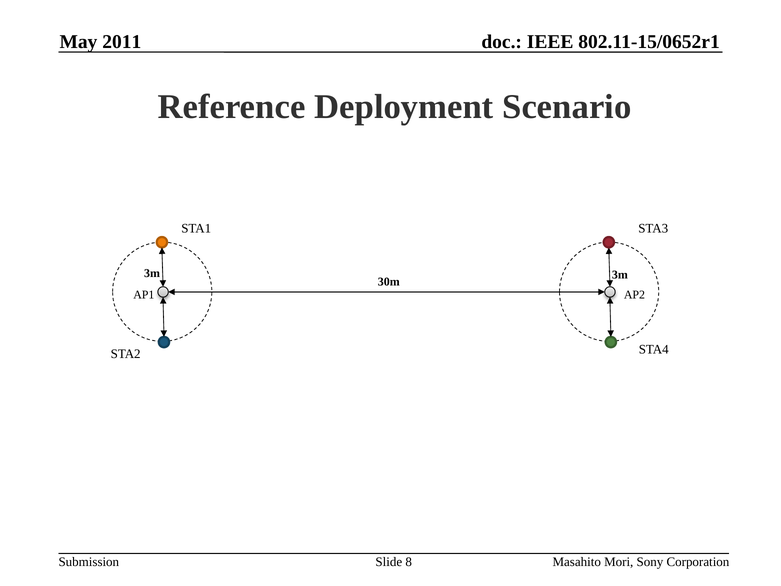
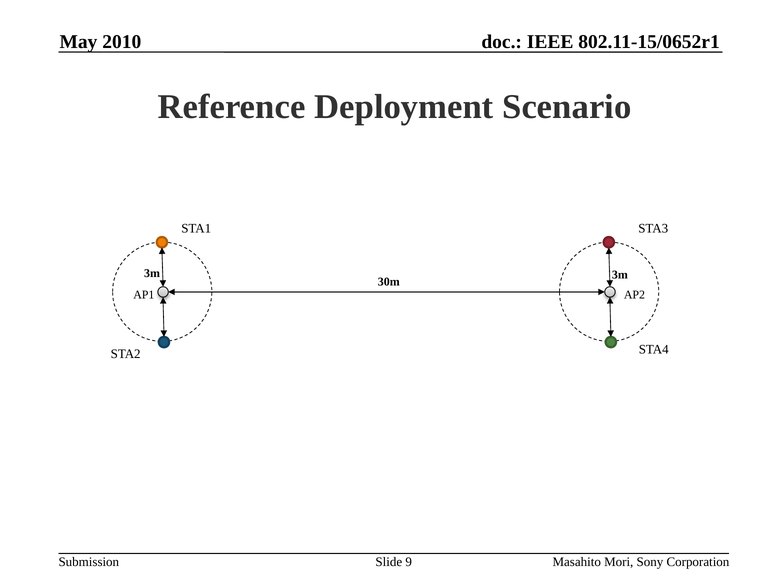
2011: 2011 -> 2010
8: 8 -> 9
